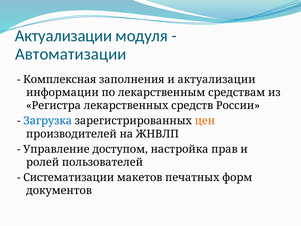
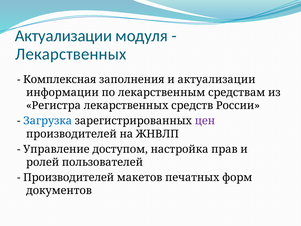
Автоматизации at (71, 54): Автоматизации -> Лекарственных
цен colour: orange -> purple
Систематизации at (69, 177): Систематизации -> Производителей
